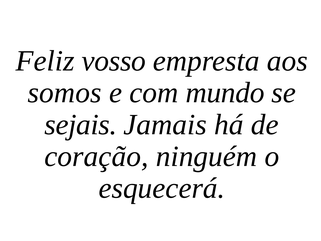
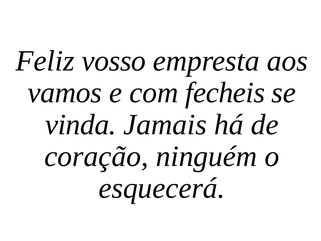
somos: somos -> vamos
mundo: mundo -> fecheis
sejais: sejais -> vinda
